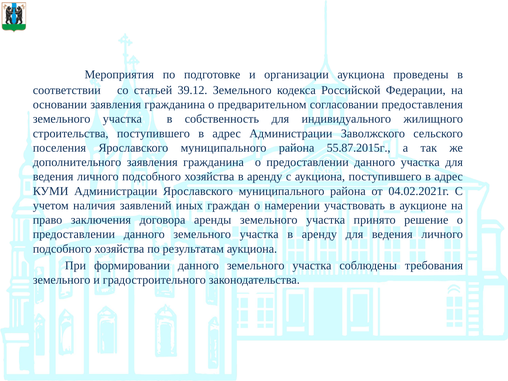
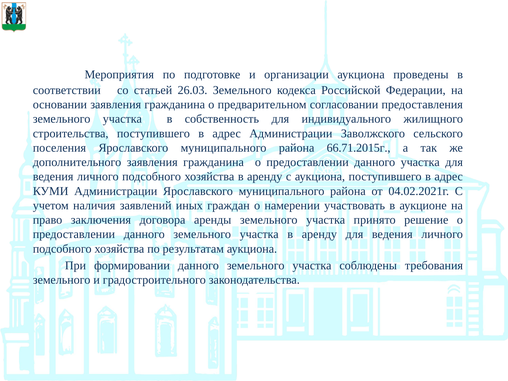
39.12: 39.12 -> 26.03
55.87.2015г: 55.87.2015г -> 66.71.2015г
